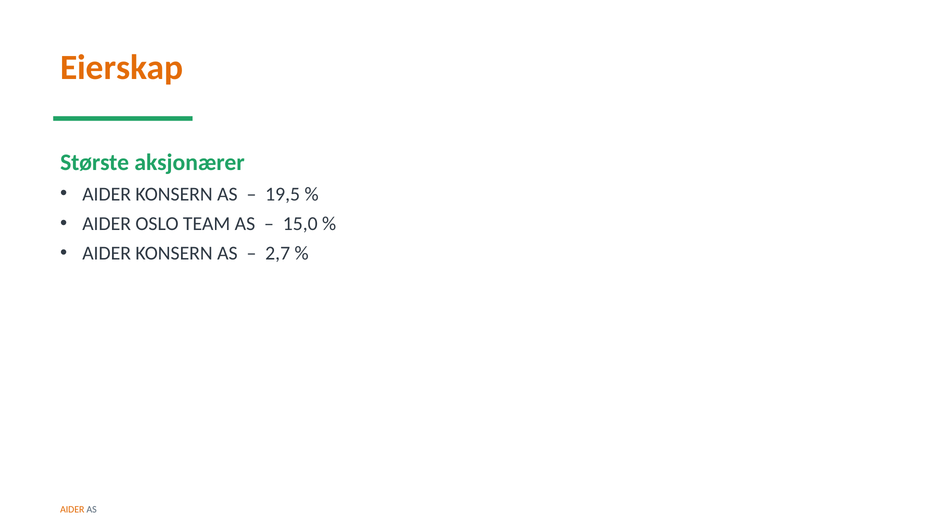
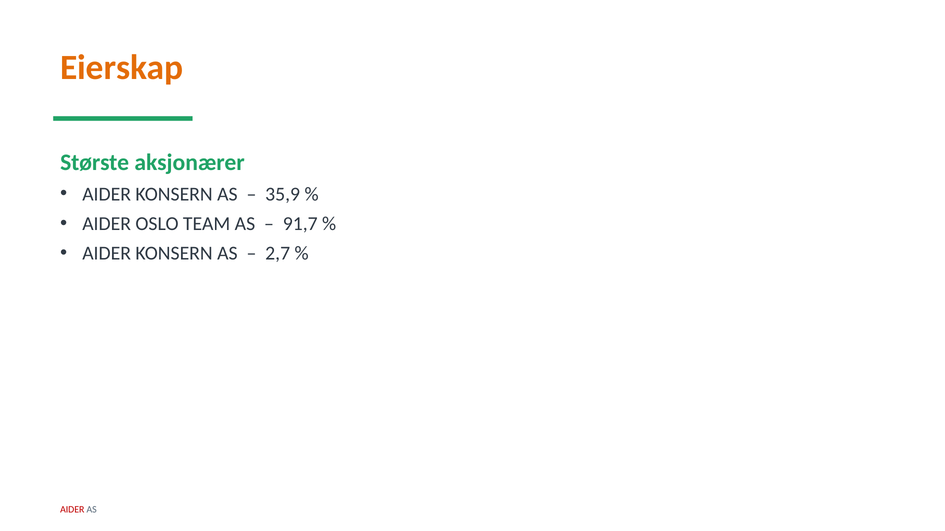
19,5: 19,5 -> 35,9
15,0: 15,0 -> 91,7
AIDER at (72, 510) colour: orange -> red
